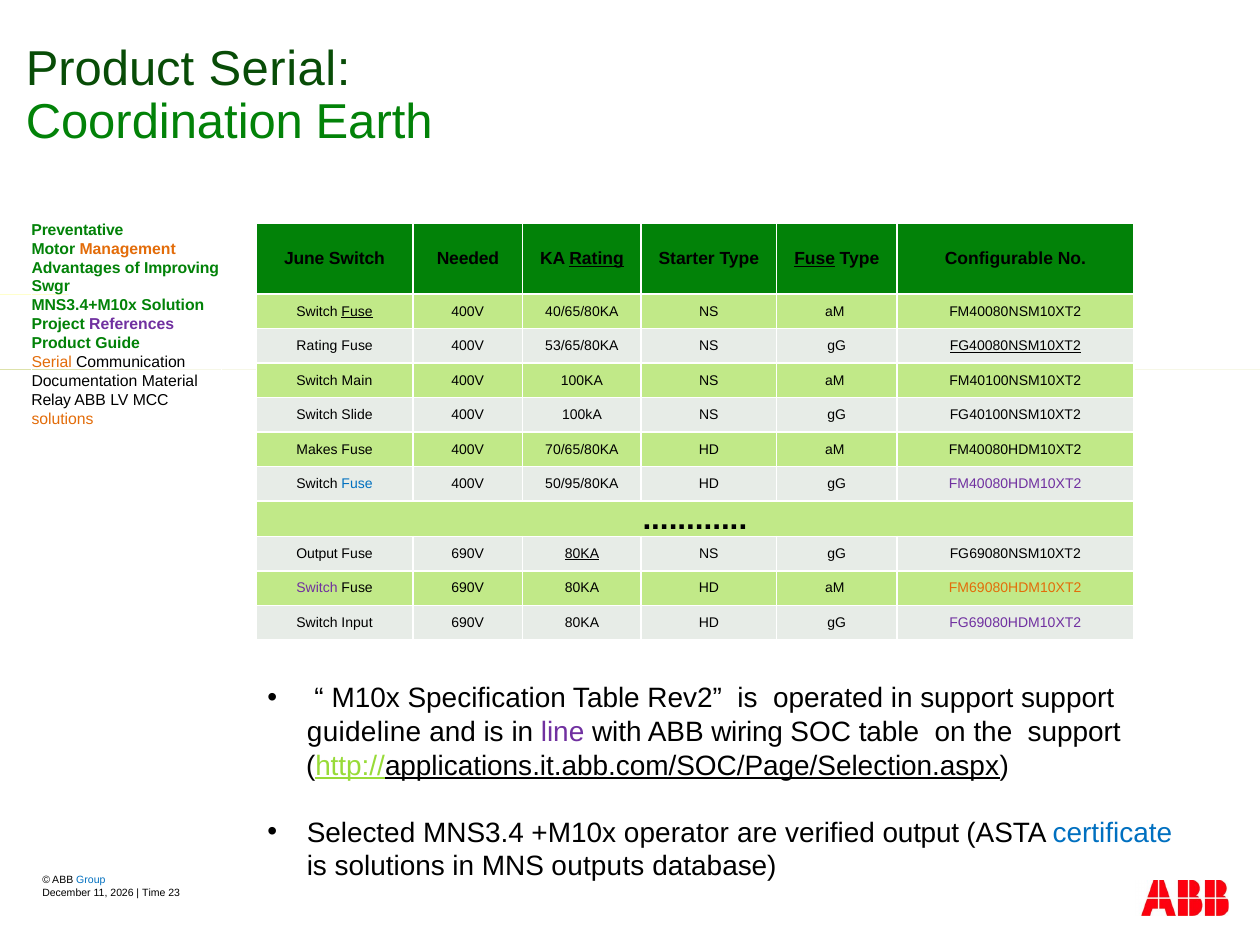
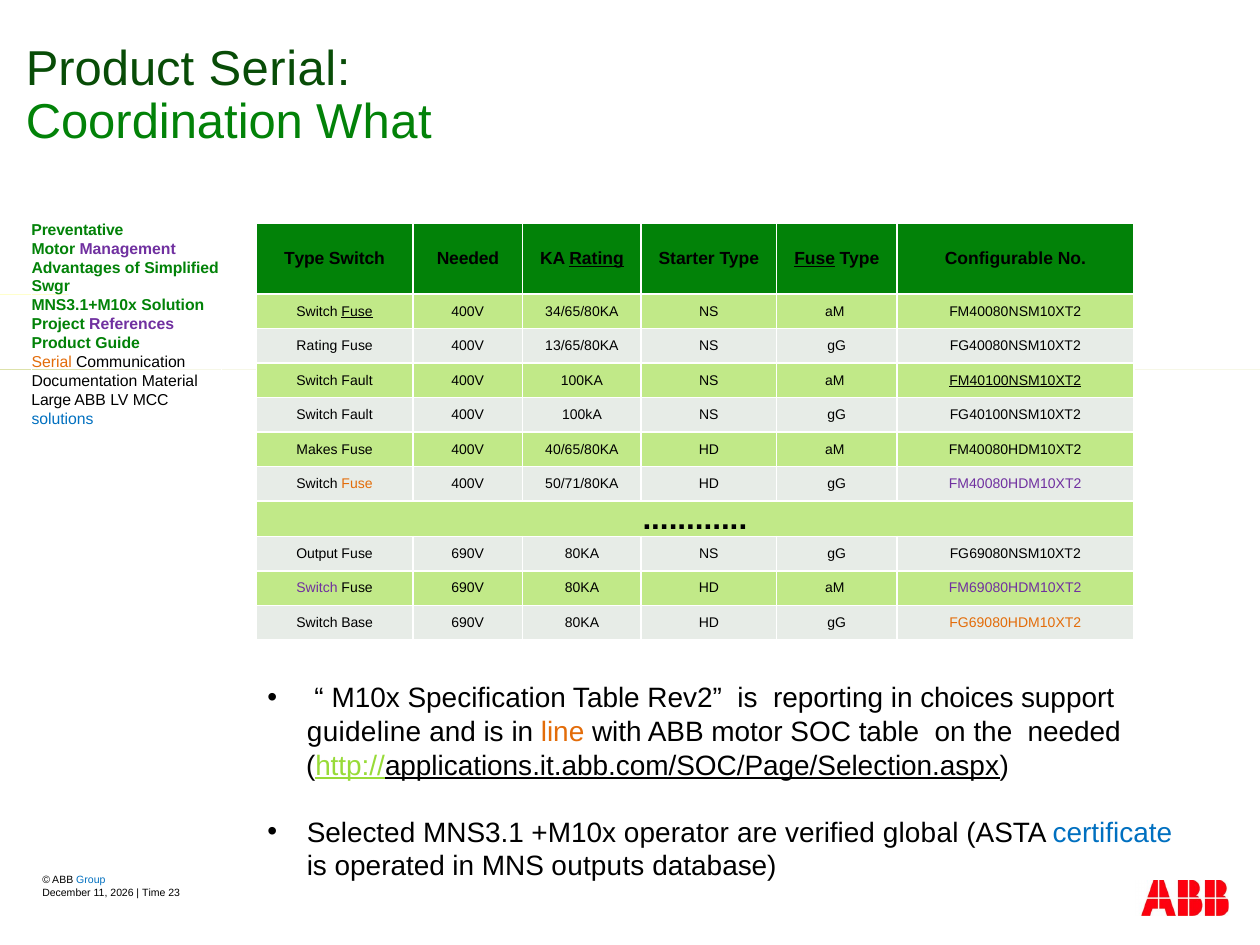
Earth: Earth -> What
Management colour: orange -> purple
June at (304, 259): June -> Type
Improving: Improving -> Simplified
MNS3.4+M10x: MNS3.4+M10x -> MNS3.1+M10x
40/65/80KA: 40/65/80KA -> 34/65/80KA
53/65/80KA: 53/65/80KA -> 13/65/80KA
FG40080NSM10XT2 underline: present -> none
Main at (357, 381): Main -> Fault
FM40100NSM10XT2 underline: none -> present
Relay: Relay -> Large
Slide at (357, 415): Slide -> Fault
solutions at (63, 419) colour: orange -> blue
70/65/80KA: 70/65/80KA -> 40/65/80KA
Fuse at (357, 484) colour: blue -> orange
50/95/80KA: 50/95/80KA -> 50/71/80KA
80KA at (582, 554) underline: present -> none
FM69080HDM10XT2 colour: orange -> purple
Input: Input -> Base
FG69080HDM10XT2 colour: purple -> orange
operated: operated -> reporting
in support: support -> choices
line colour: purple -> orange
ABB wiring: wiring -> motor
the support: support -> needed
MNS3.4: MNS3.4 -> MNS3.1
verified output: output -> global
is solutions: solutions -> operated
